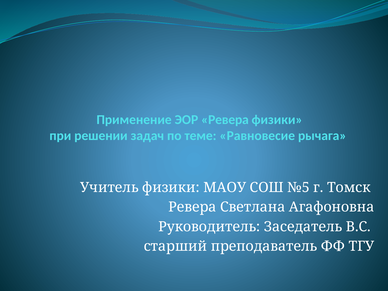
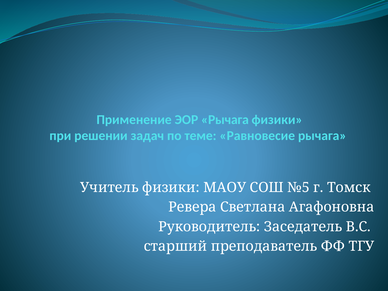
ЭОР Ревера: Ревера -> Рычага
